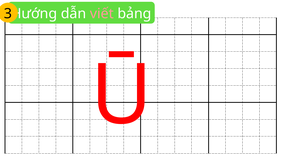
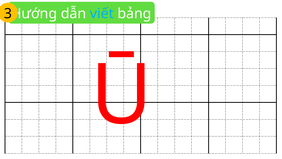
viết colour: pink -> light blue
